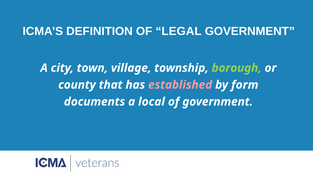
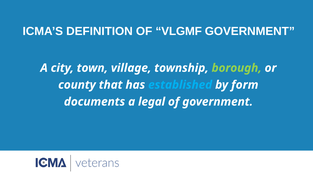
LEGAL: LEGAL -> VLGMF
established colour: pink -> light blue
local: local -> legal
